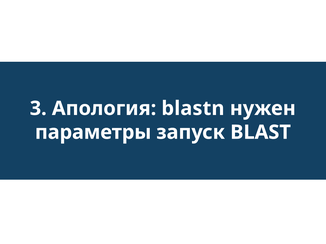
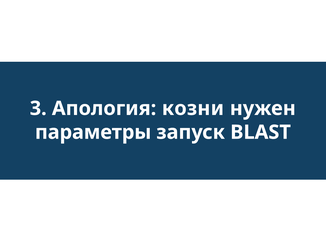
blastn: blastn -> козни
